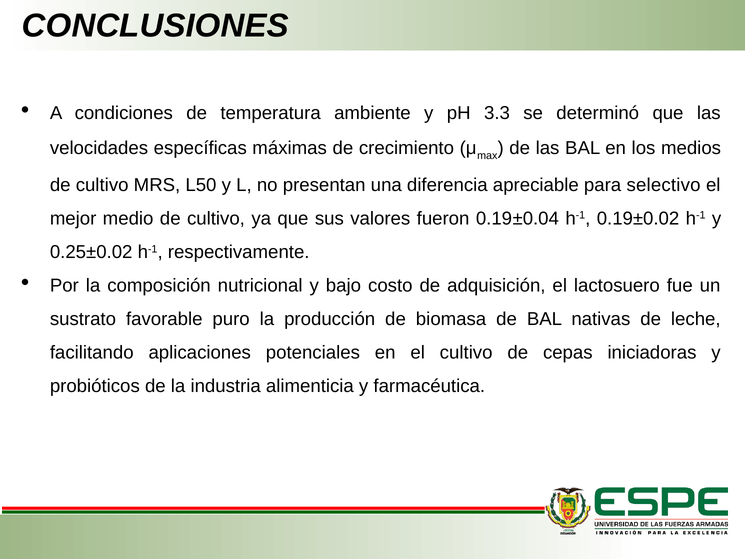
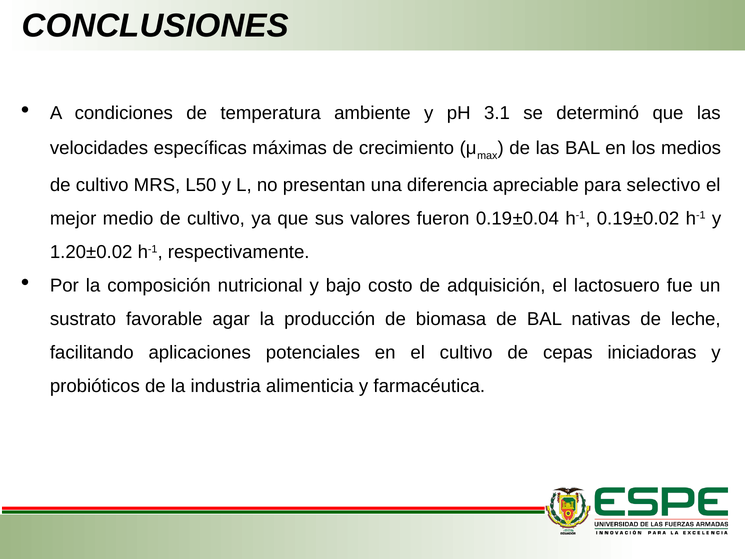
3.3: 3.3 -> 3.1
0.25±0.02: 0.25±0.02 -> 1.20±0.02
puro: puro -> agar
